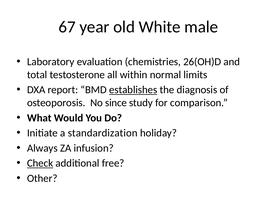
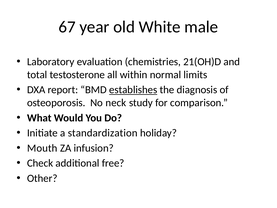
26(OH)D: 26(OH)D -> 21(OH)D
since: since -> neck
Always: Always -> Mouth
Check underline: present -> none
